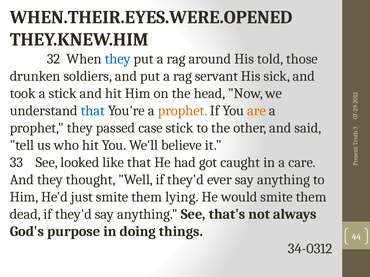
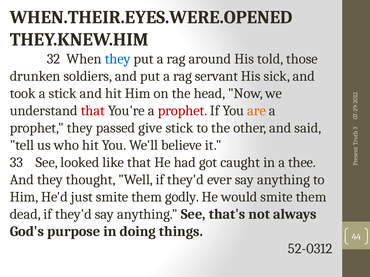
that at (93, 111) colour: blue -> red
prophet at (183, 111) colour: orange -> red
case: case -> give
care: care -> thee
lying: lying -> godly
34-0312: 34-0312 -> 52-0312
